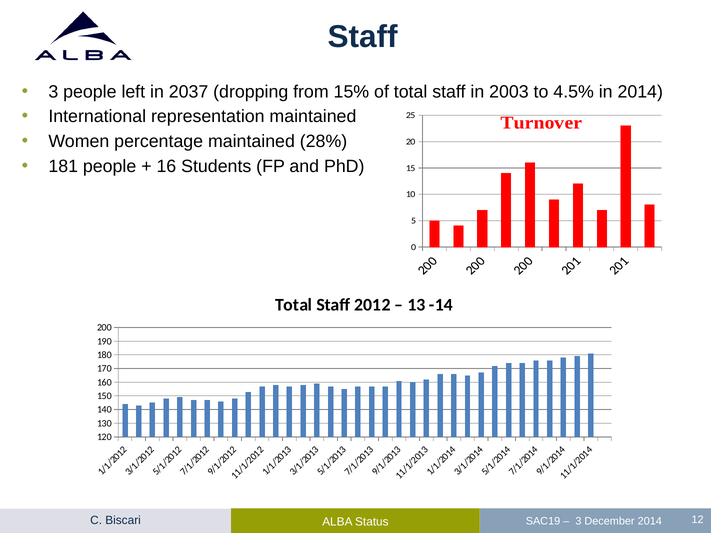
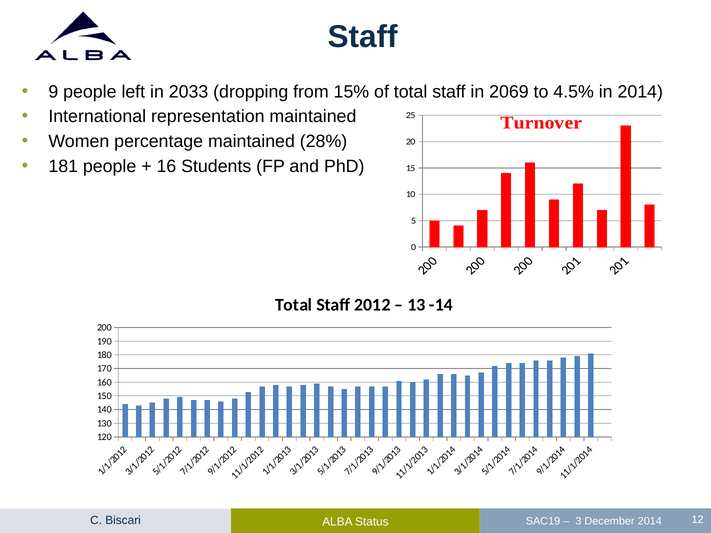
3 at (53, 92): 3 -> 9
2037: 2037 -> 2033
2003: 2003 -> 2069
